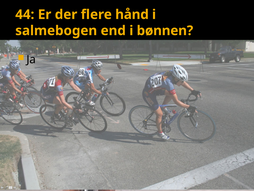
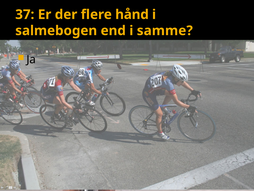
44: 44 -> 37
bønnen: bønnen -> samme
